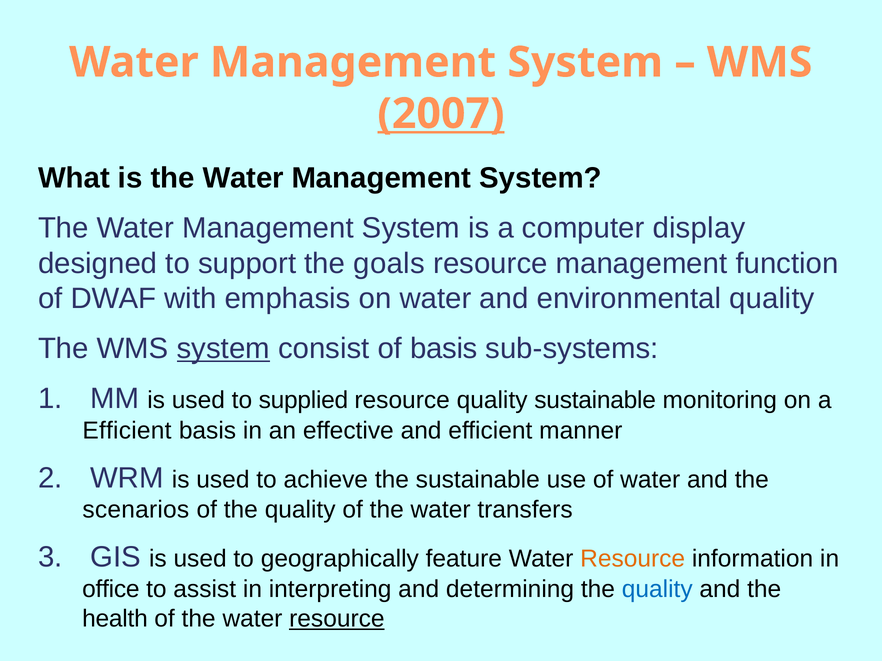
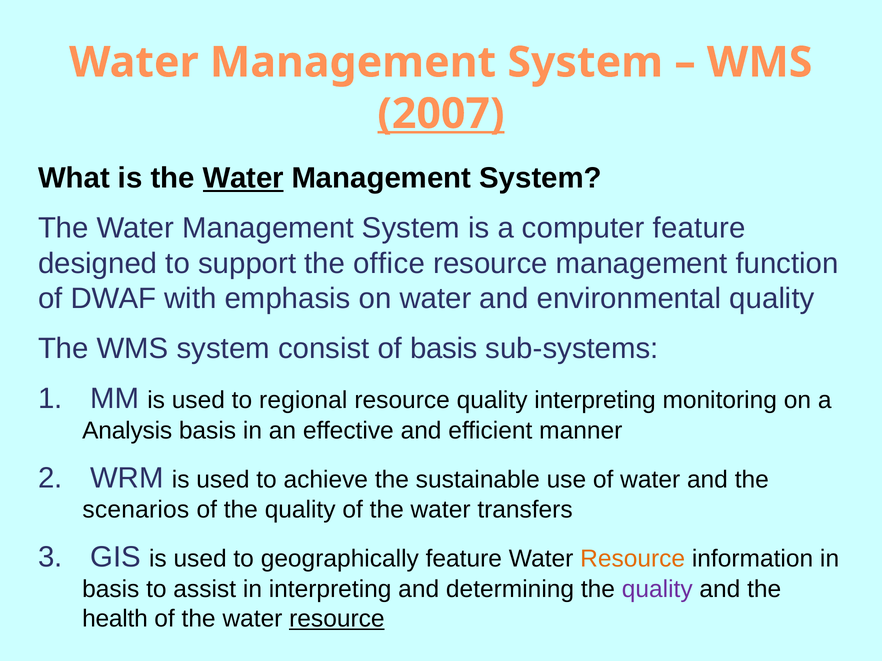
Water at (243, 178) underline: none -> present
computer display: display -> feature
goals: goals -> office
system at (223, 349) underline: present -> none
supplied: supplied -> regional
quality sustainable: sustainable -> interpreting
Efficient at (127, 431): Efficient -> Analysis
office at (111, 590): office -> basis
quality at (657, 590) colour: blue -> purple
